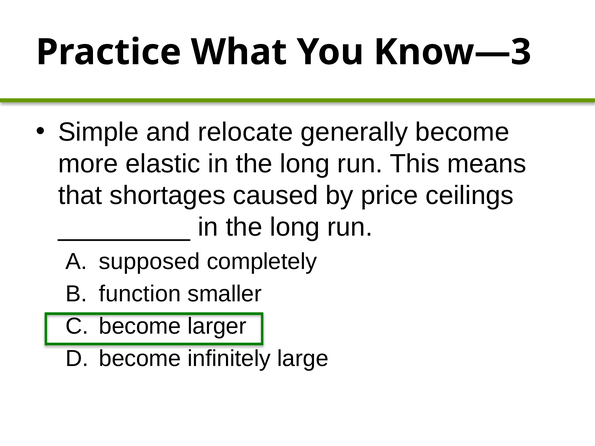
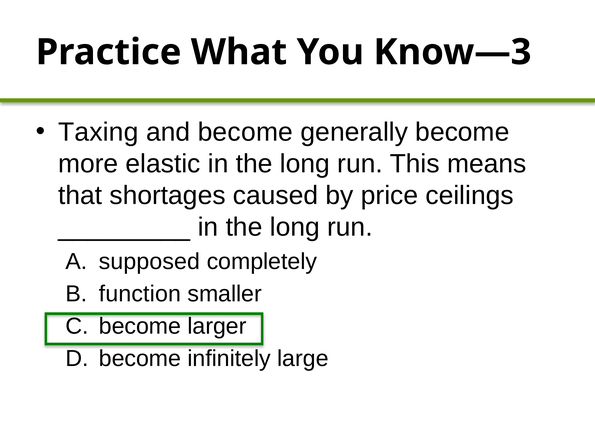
Simple: Simple -> Taxing
and relocate: relocate -> become
